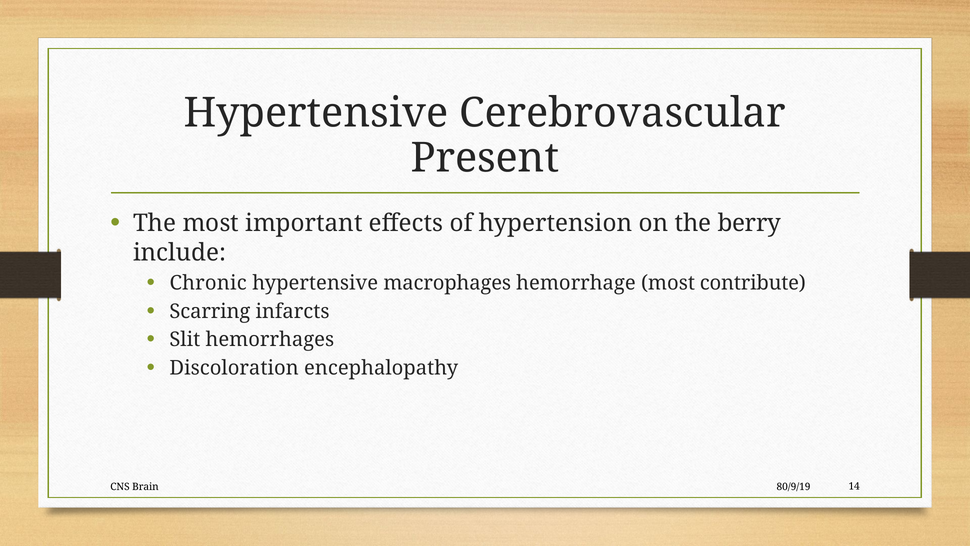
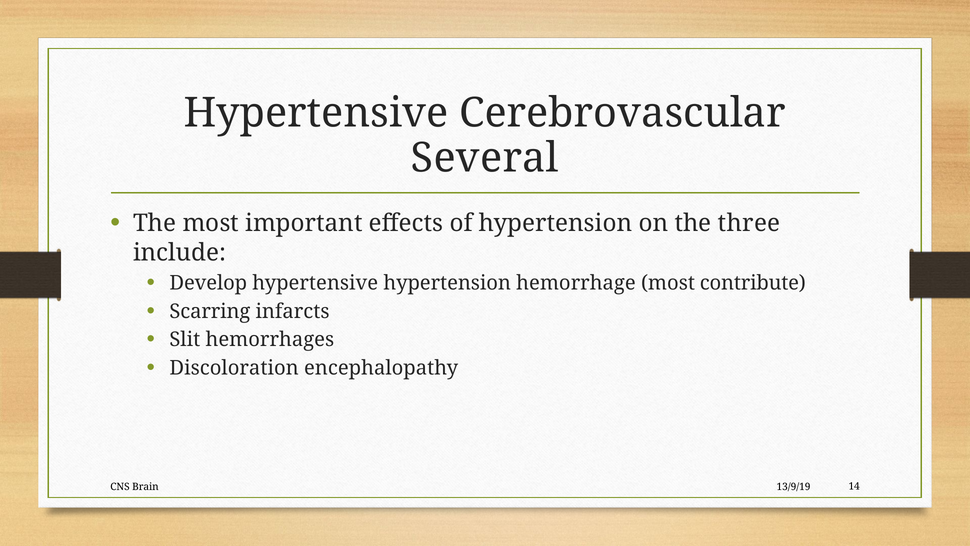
Present: Present -> Several
berry: berry -> three
Chronic: Chronic -> Develop
hypertensive macrophages: macrophages -> hypertension
80/9/19: 80/9/19 -> 13/9/19
